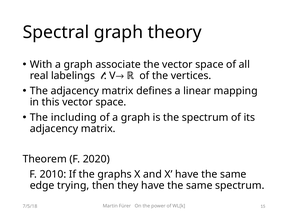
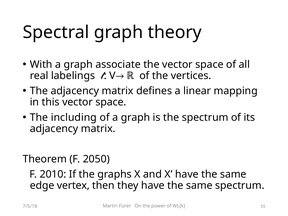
2020: 2020 -> 2050
trying: trying -> vertex
